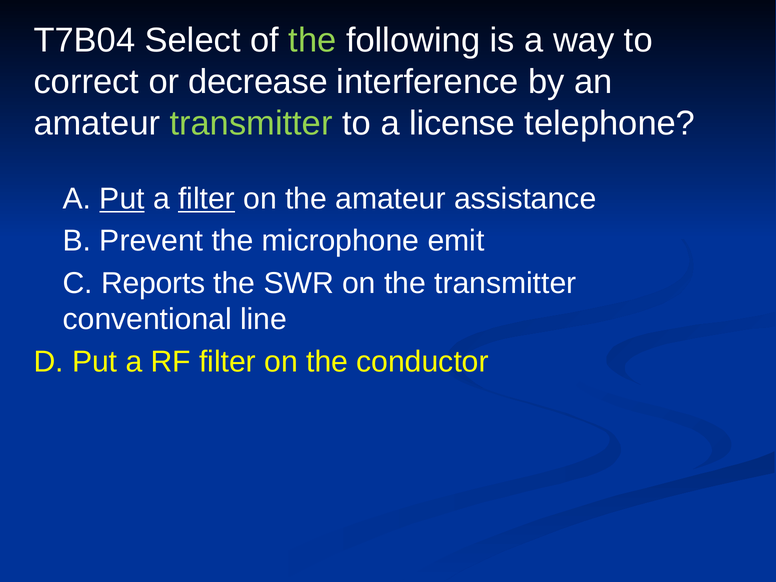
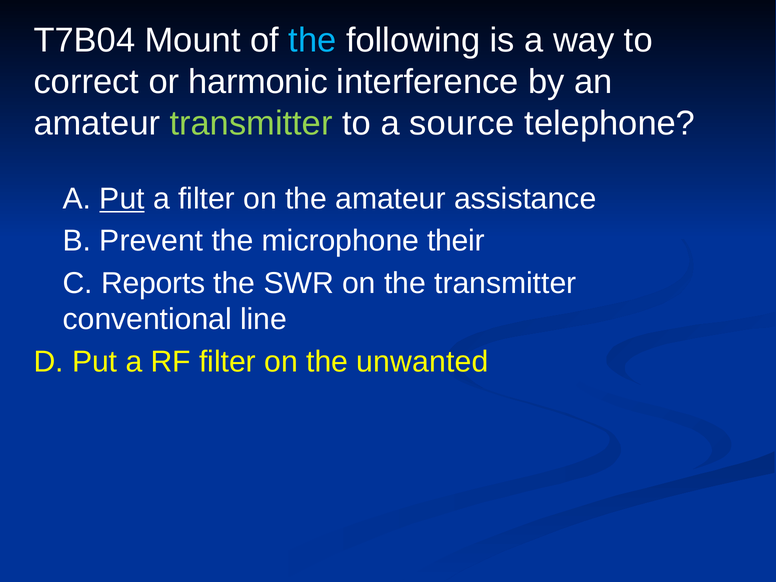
Select: Select -> Mount
the at (312, 41) colour: light green -> light blue
decrease: decrease -> harmonic
license: license -> source
filter at (207, 199) underline: present -> none
emit: emit -> their
conductor: conductor -> unwanted
